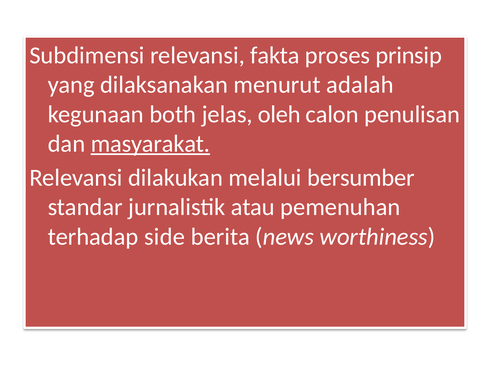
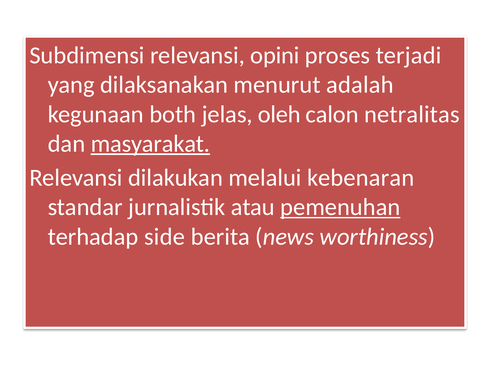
fakta: fakta -> opini
prinsip: prinsip -> terjadi
penulisan: penulisan -> netralitas
bersumber: bersumber -> kebenaran
pemenuhan underline: none -> present
